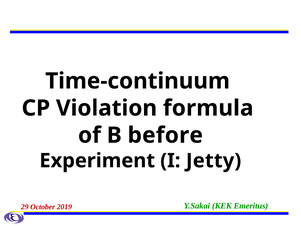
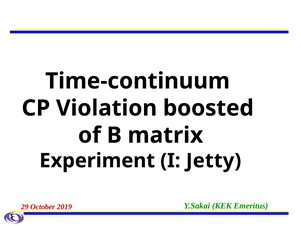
formula: formula -> boosted
before: before -> matrix
